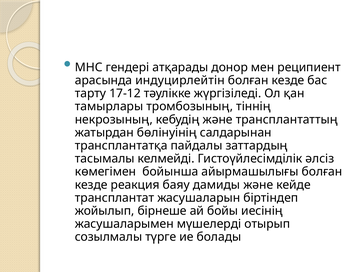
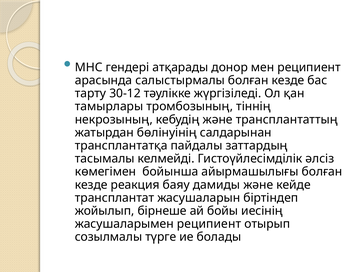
индуцирлейтін: индуцирлейтін -> салыстырмалы
17-12: 17-12 -> 30-12
жасушаларымен мүшелерді: мүшелерді -> реципиент
